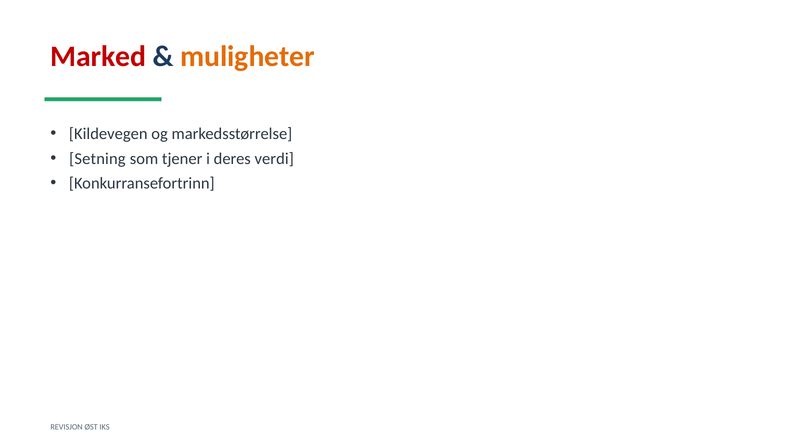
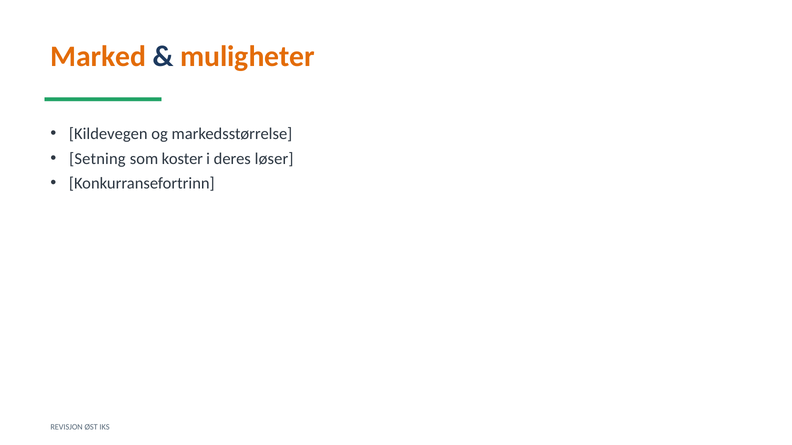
Marked colour: red -> orange
tjener: tjener -> koster
verdi: verdi -> løser
